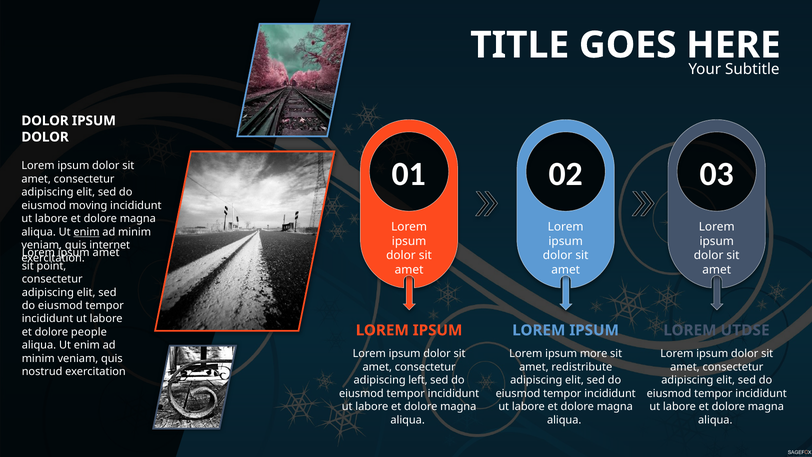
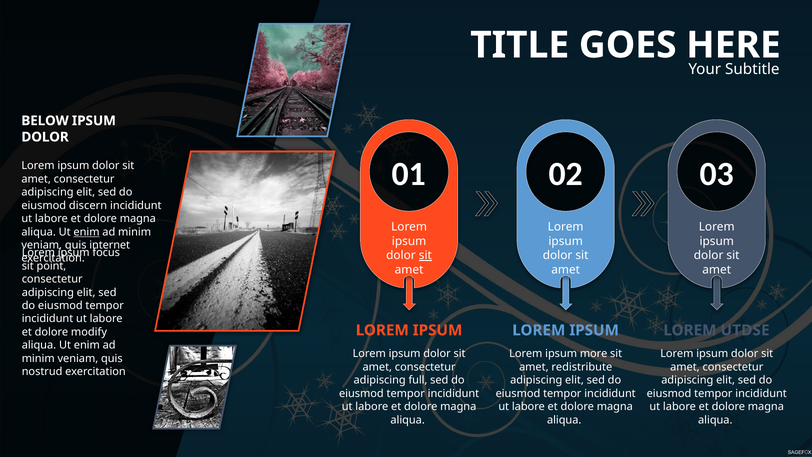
DOLOR at (45, 121): DOLOR -> BELOW
moving: moving -> discern
amet at (106, 253): amet -> focus
sit at (425, 255) underline: none -> present
people: people -> modify
left: left -> full
